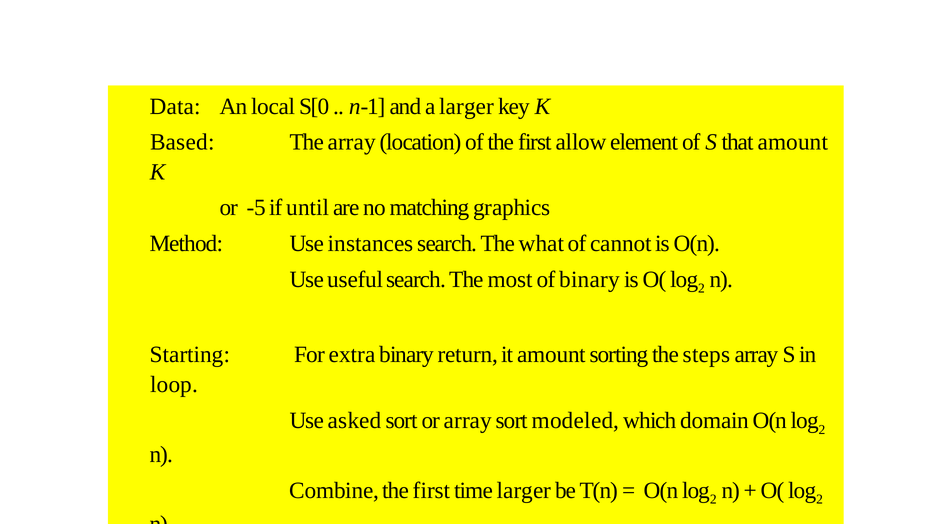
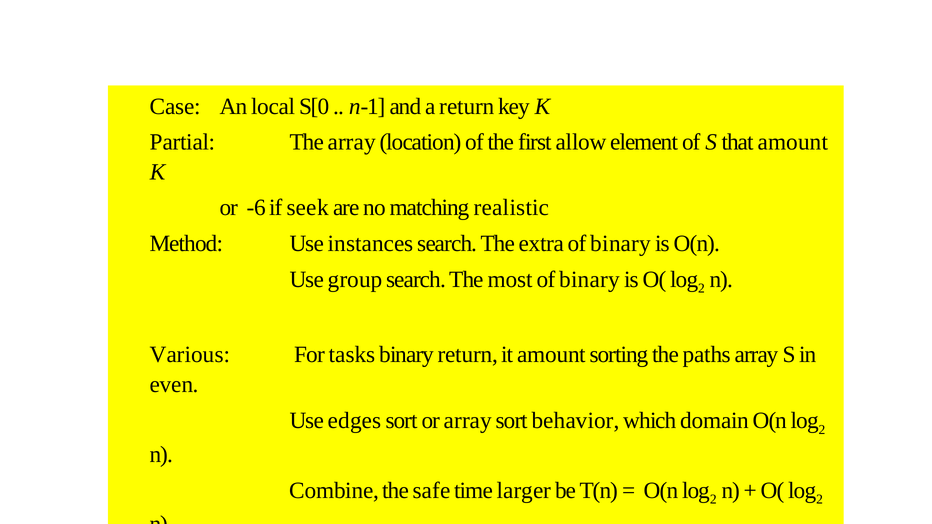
Data: Data -> Case
a larger: larger -> return
Based: Based -> Partial
-5: -5 -> -6
until: until -> seek
graphics: graphics -> realistic
what: what -> extra
cannot at (621, 244): cannot -> binary
useful: useful -> group
Starting: Starting -> Various
extra: extra -> tasks
steps: steps -> paths
loop: loop -> even
asked: asked -> edges
modeled: modeled -> behavior
first at (432, 491): first -> safe
